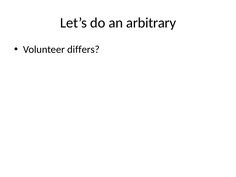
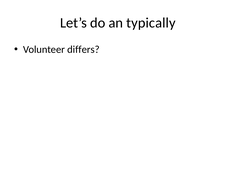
arbitrary: arbitrary -> typically
